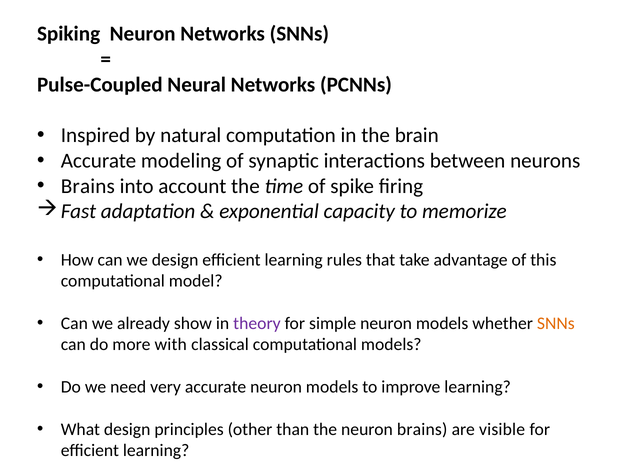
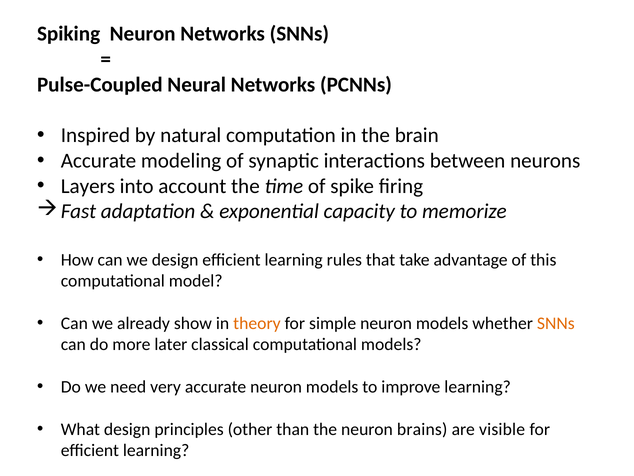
Brains at (88, 186): Brains -> Layers
theory colour: purple -> orange
with: with -> later
